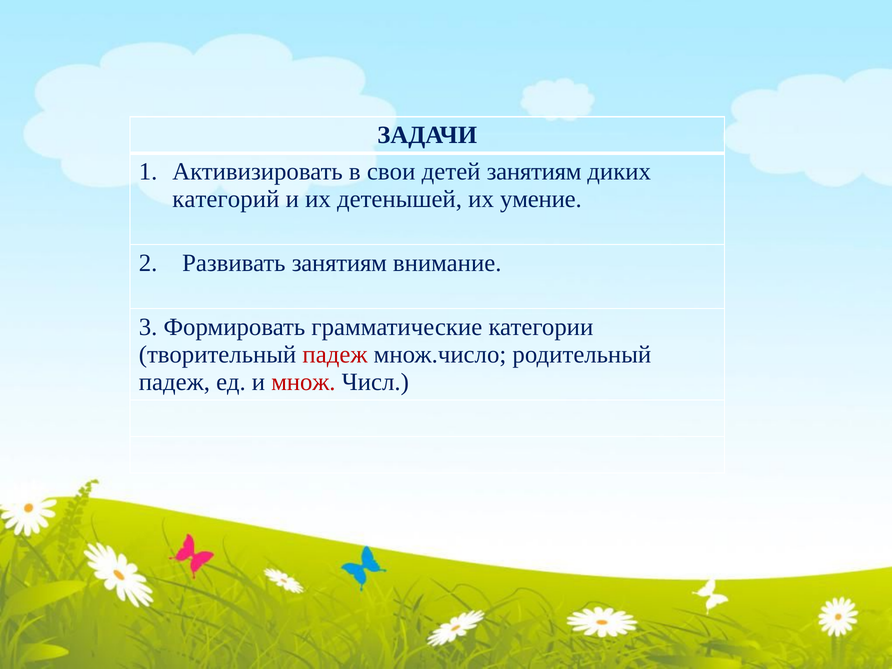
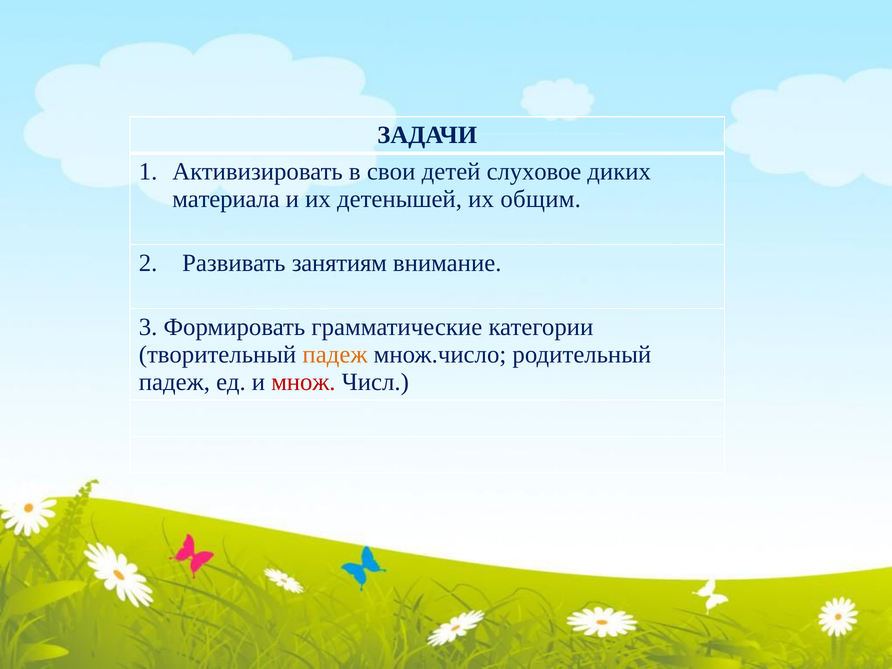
детей занятиям: занятиям -> слуховое
категорий: категорий -> материала
умение: умение -> общим
падеж at (335, 355) colour: red -> orange
